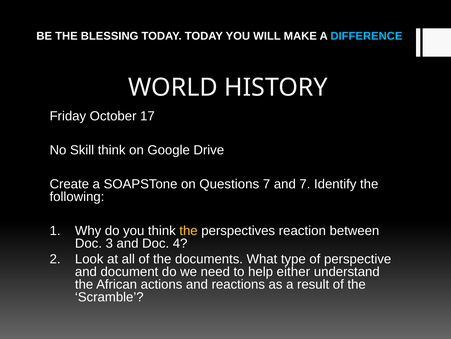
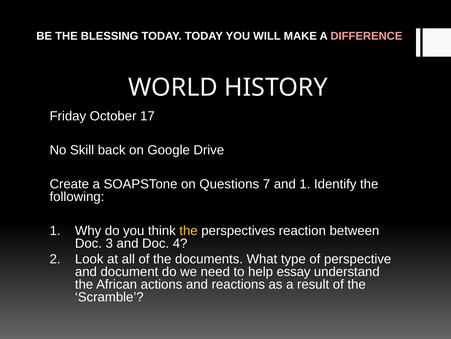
DIFFERENCE colour: light blue -> pink
Skill think: think -> back
and 7: 7 -> 1
either: either -> essay
